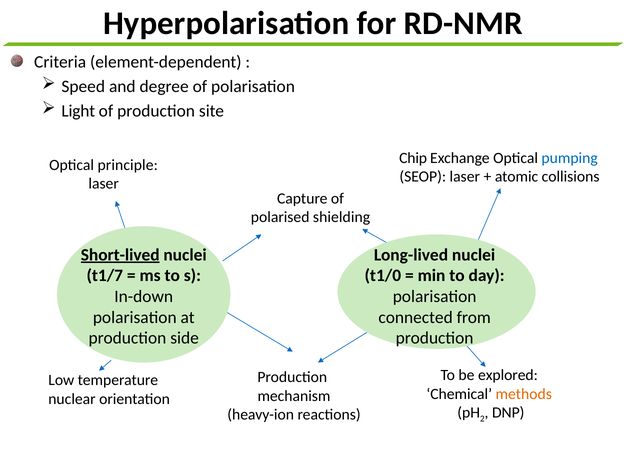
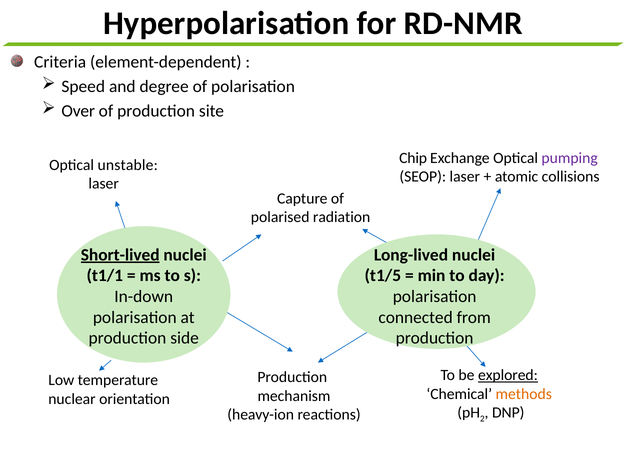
Light: Light -> Over
pumping colour: blue -> purple
principle: principle -> unstable
shielding: shielding -> radiation
t1/7: t1/7 -> t1/1
t1/0: t1/0 -> t1/5
explored underline: none -> present
